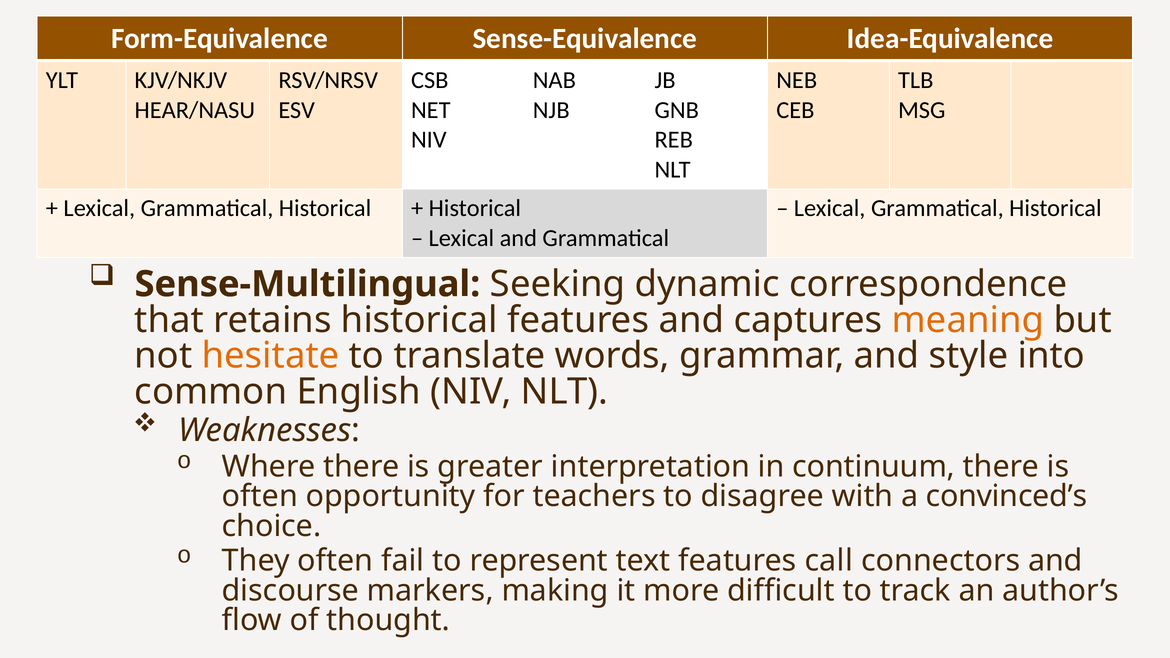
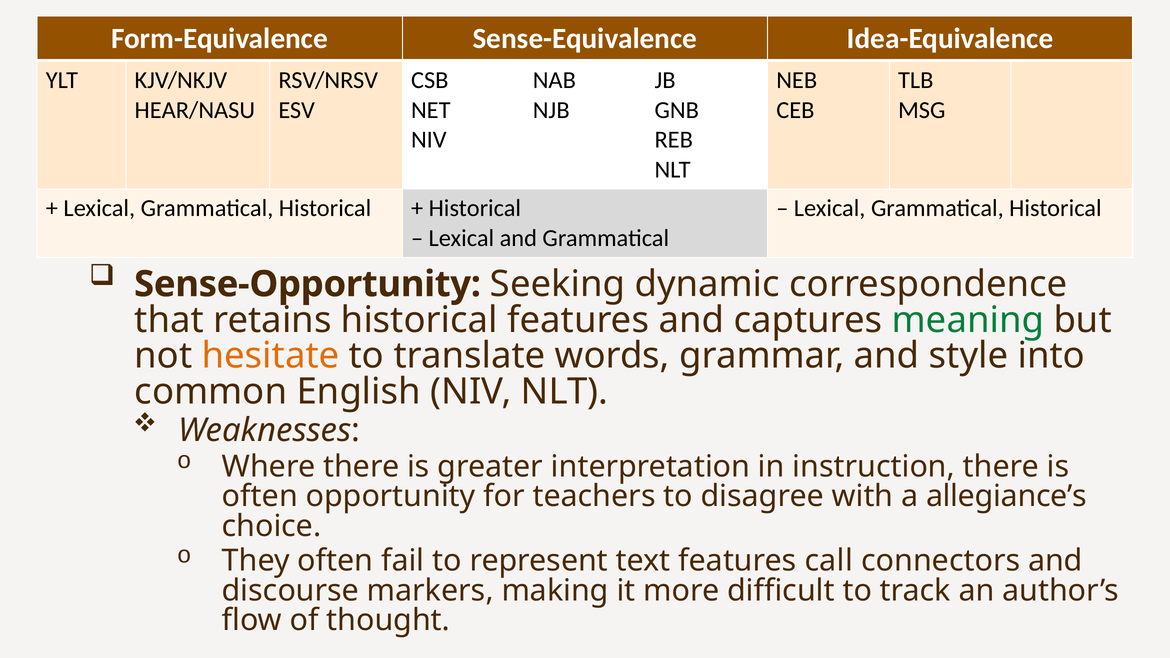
Sense-Multilingual: Sense-Multilingual -> Sense-Opportunity
meaning colour: orange -> green
continuum: continuum -> instruction
convinced’s: convinced’s -> allegiance’s
